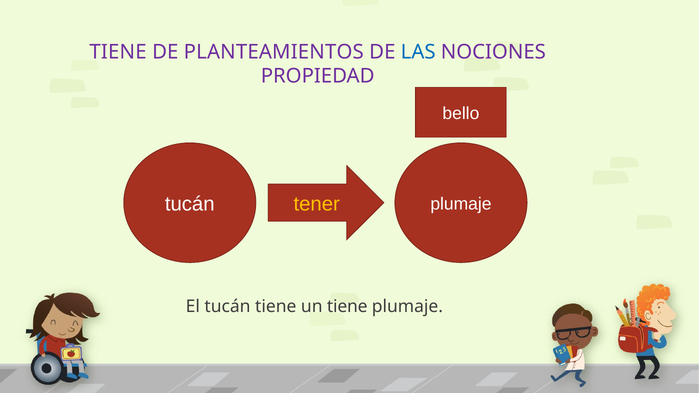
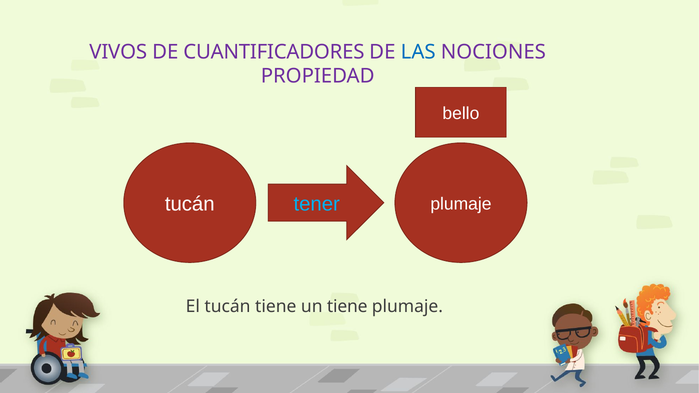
TIENE at (118, 52): TIENE -> VIVOS
PLANTEAMIENTOS: PLANTEAMIENTOS -> CUANTIFICADORES
tener colour: yellow -> light blue
